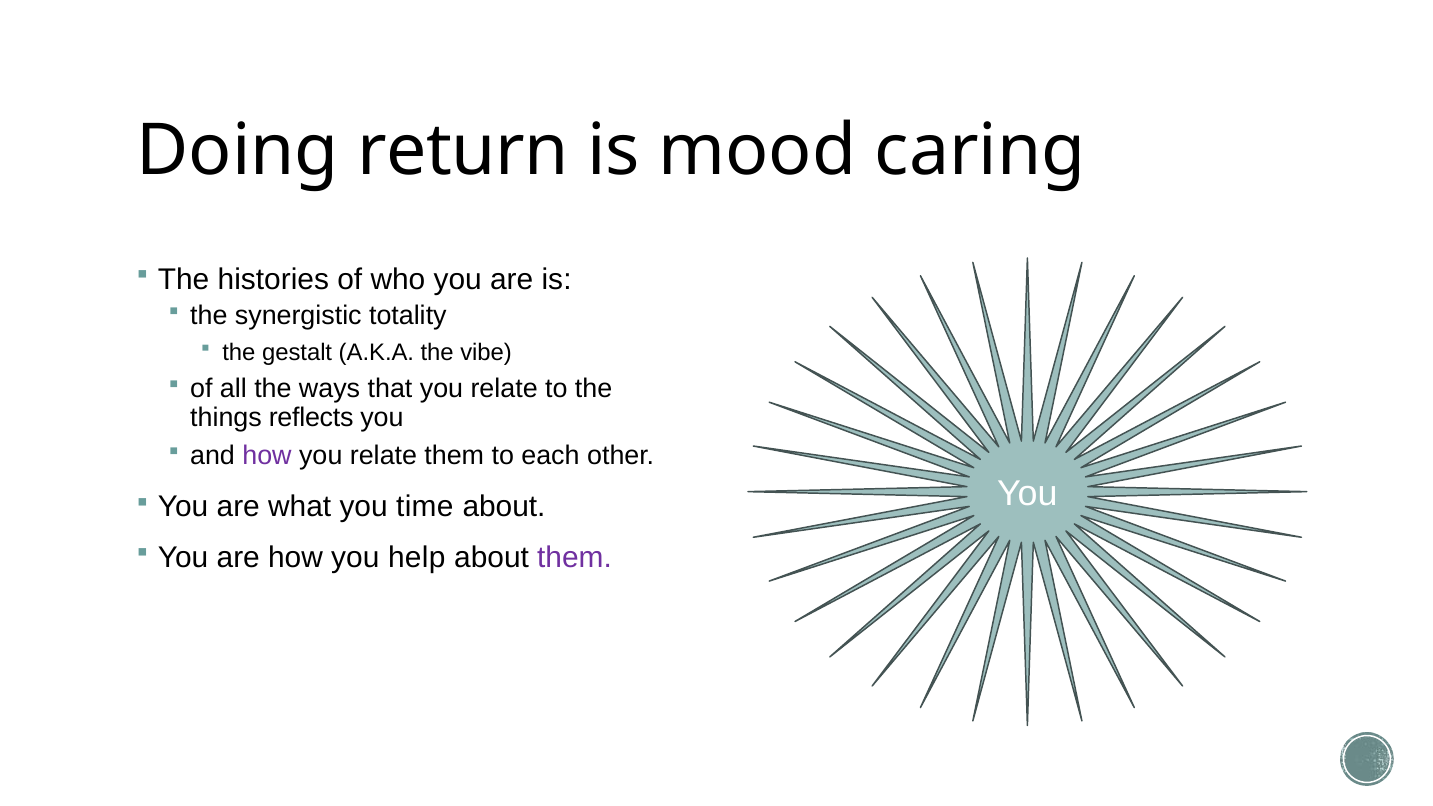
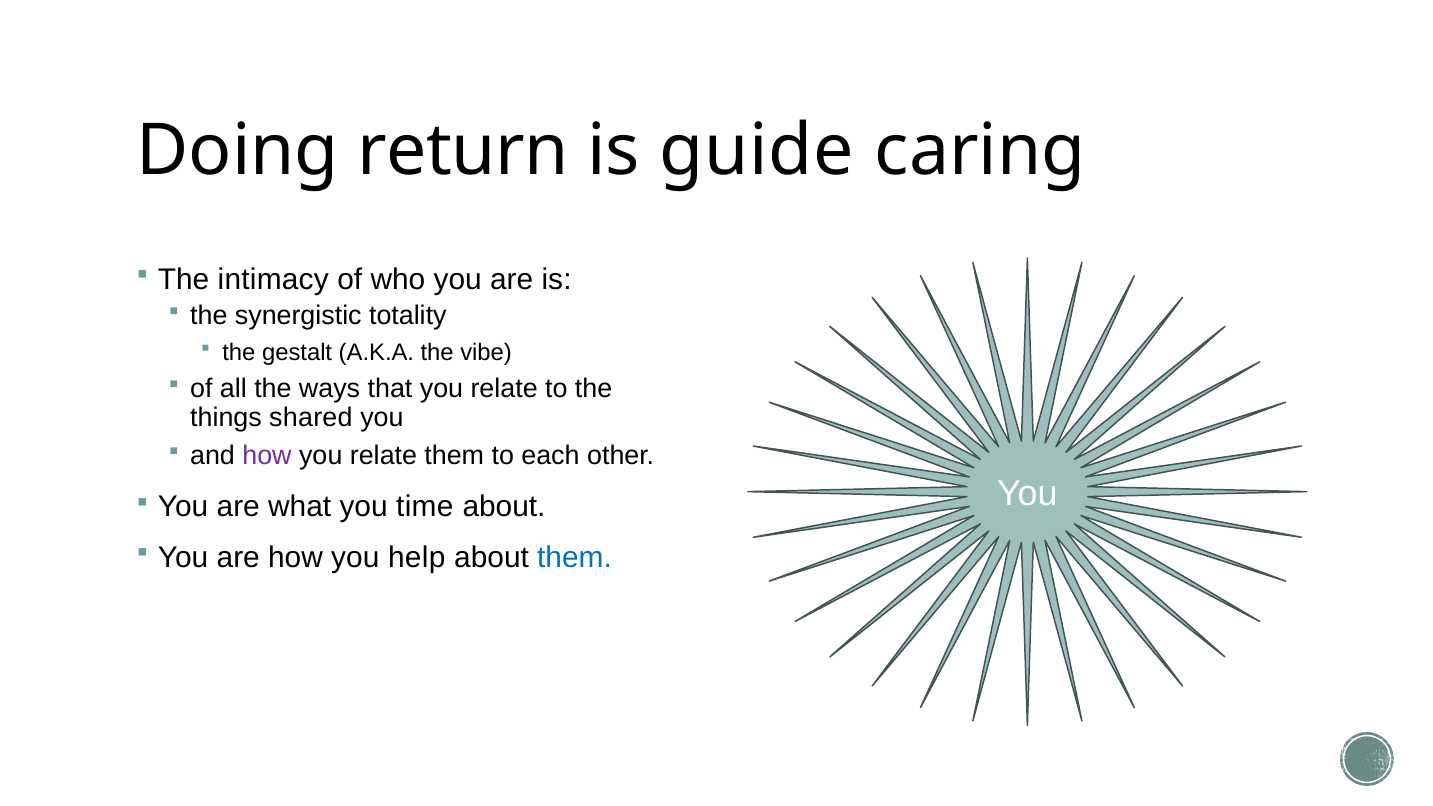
mood: mood -> guide
histories: histories -> intimacy
reflects: reflects -> shared
them at (575, 557) colour: purple -> blue
